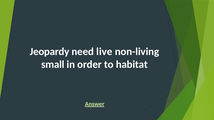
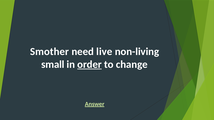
Jeopardy: Jeopardy -> Smother
order underline: none -> present
habitat: habitat -> change
